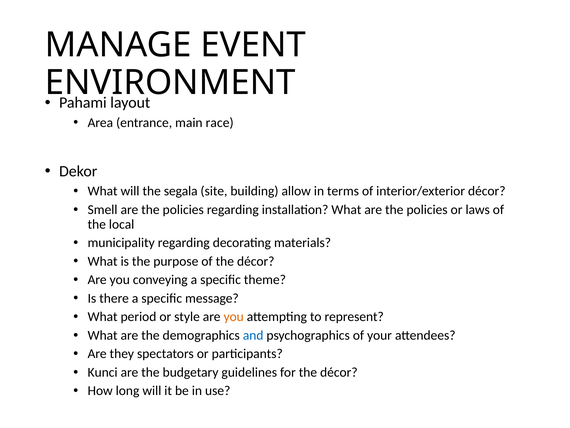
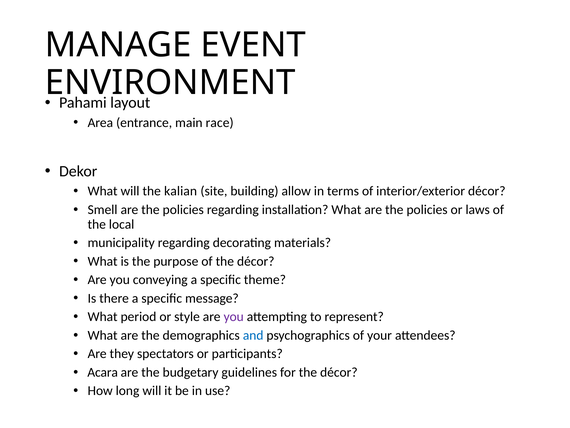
segala: segala -> kalian
you at (234, 316) colour: orange -> purple
Kunci: Kunci -> Acara
